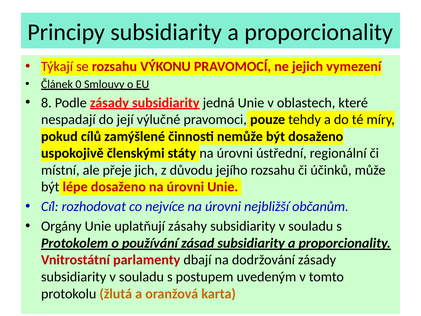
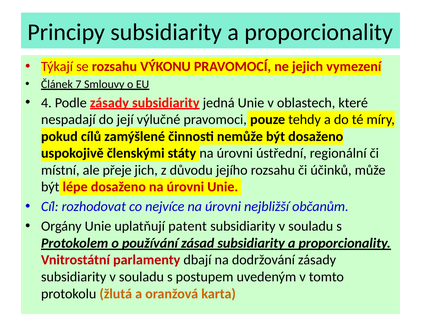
0: 0 -> 7
8: 8 -> 4
zásahy: zásahy -> patent
